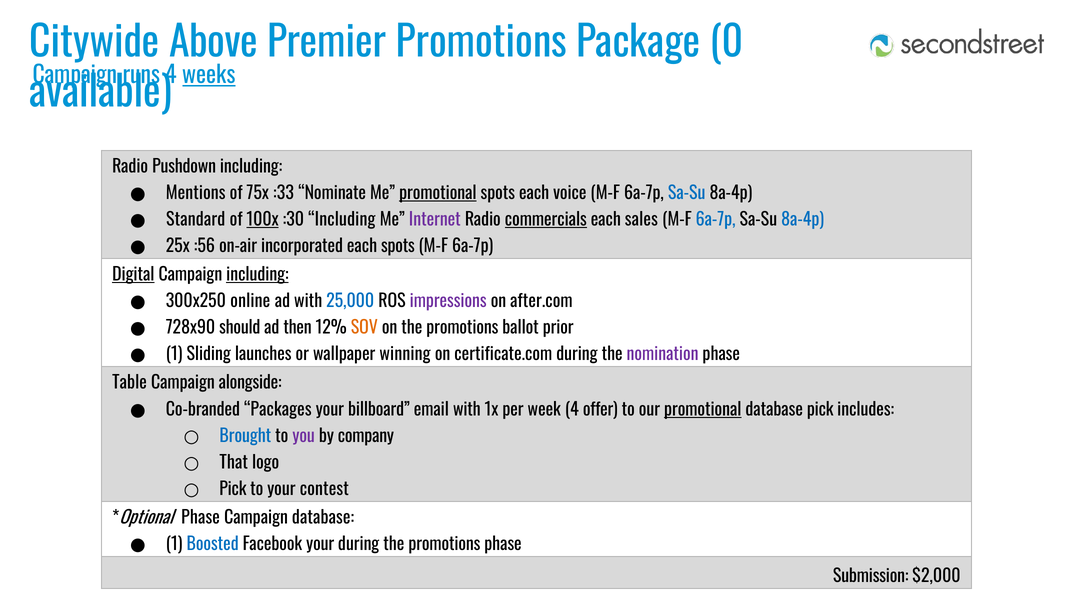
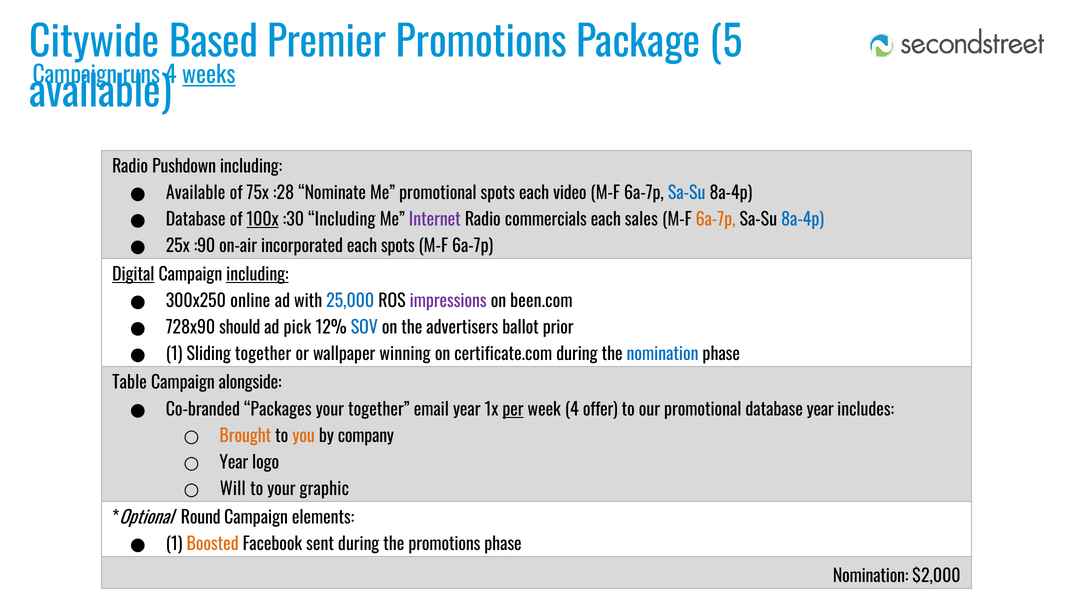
Above: Above -> Based
0: 0 -> 5
Mentions at (196, 193): Mentions -> Available
:33: :33 -> :28
promotional at (438, 193) underline: present -> none
voice: voice -> video
Standard at (196, 220): Standard -> Database
commercials underline: present -> none
6a-7p at (716, 220) colour: blue -> orange
:56: :56 -> :90
after.com: after.com -> been.com
then: then -> pick
SOV colour: orange -> blue
on the promotions: promotions -> advertisers
Sliding launches: launches -> together
nomination at (663, 354) colour: purple -> blue
your billboard: billboard -> together
email with: with -> year
per underline: none -> present
promotional at (703, 409) underline: present -> none
database pick: pick -> year
Brought colour: blue -> orange
you colour: purple -> orange
That at (234, 462): That -> Year
Pick at (233, 489): Pick -> Will
contest: contest -> graphic
Phase at (201, 517): Phase -> Round
Campaign database: database -> elements
Boosted colour: blue -> orange
Facebook your: your -> sent
Submission at (871, 576): Submission -> Nomination
